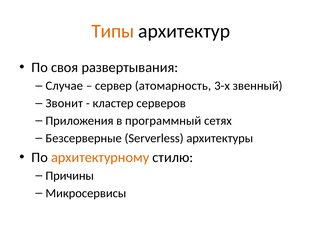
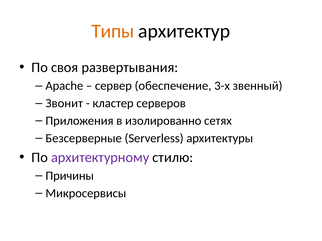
Случае: Случае -> Apache
атомарность: атомарность -> обеспечение
программный: программный -> изолированно
архитектурному colour: orange -> purple
